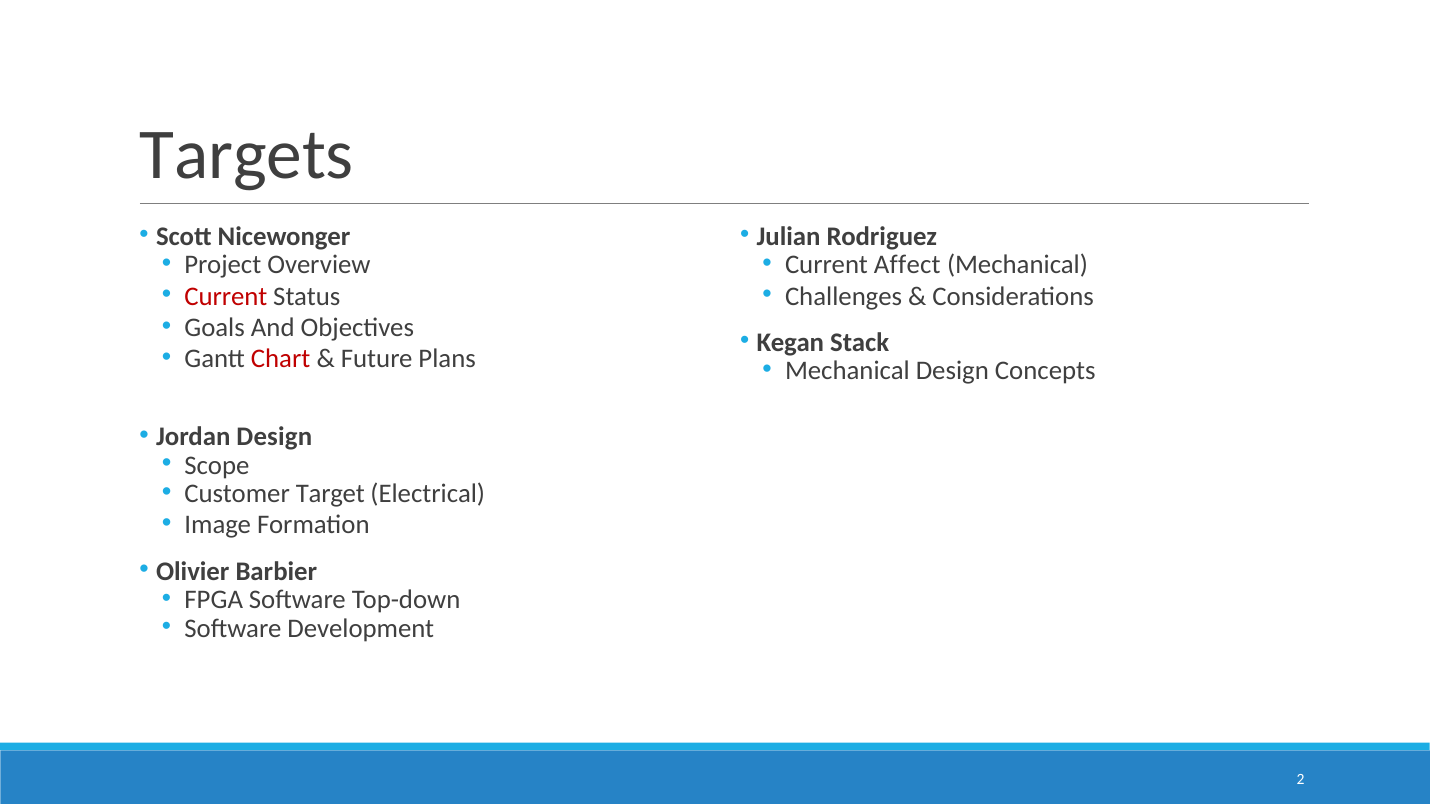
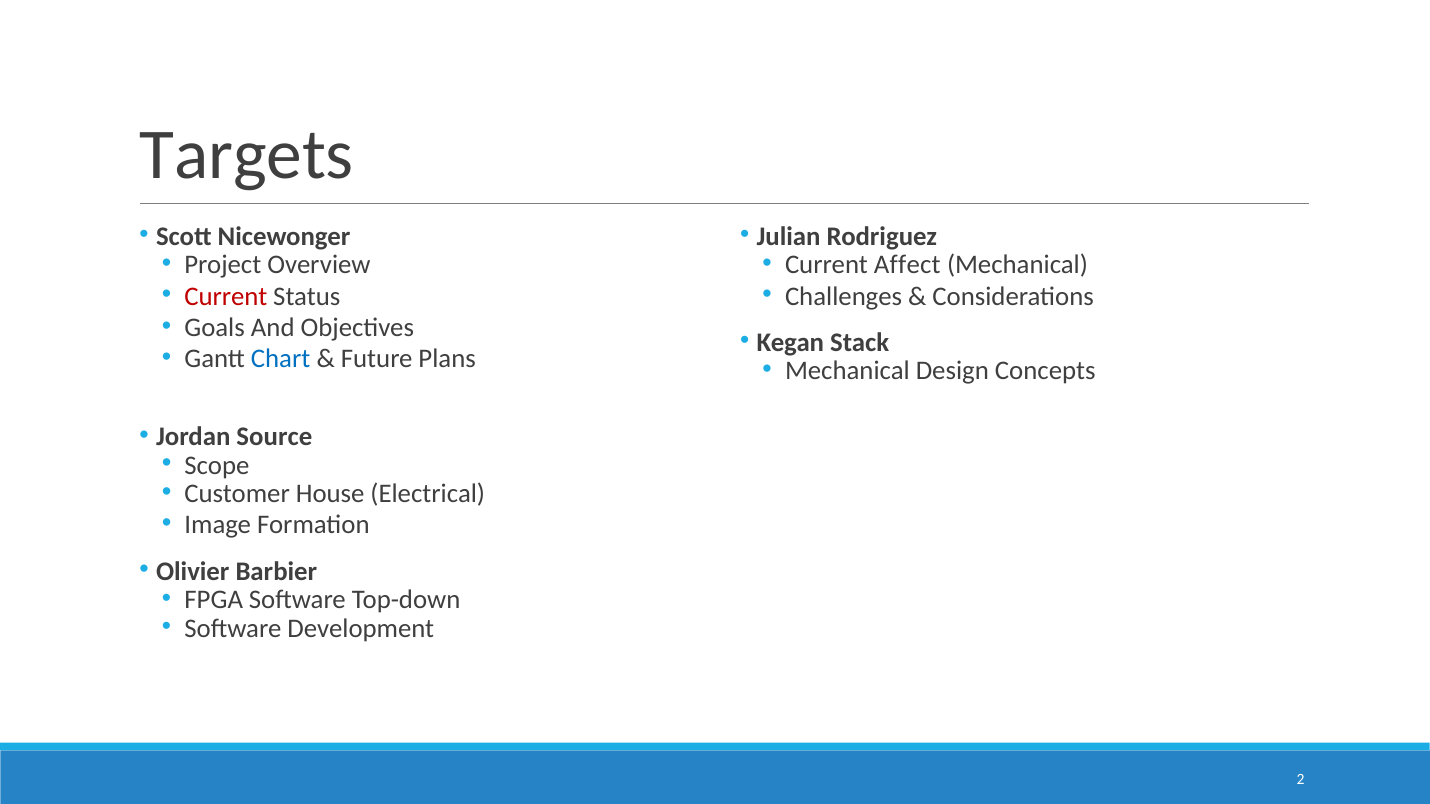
Chart colour: red -> blue
Jordan Design: Design -> Source
Target: Target -> House
